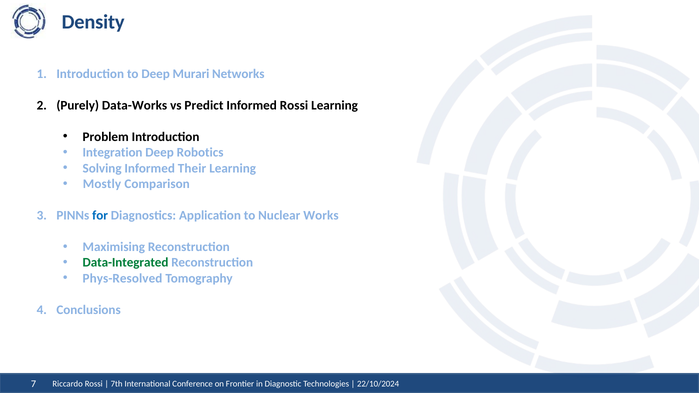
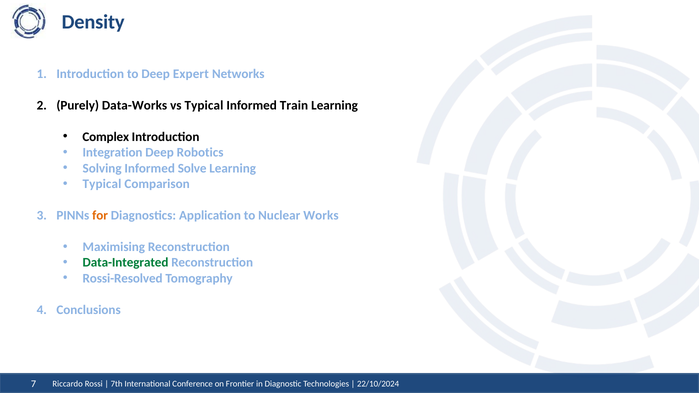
Murari: Murari -> Expert
vs Predict: Predict -> Typical
Informed Rossi: Rossi -> Train
Problem: Problem -> Complex
Their: Their -> Solve
Mostly at (102, 184): Mostly -> Typical
for colour: blue -> orange
Phys-Resolved: Phys-Resolved -> Rossi-Resolved
